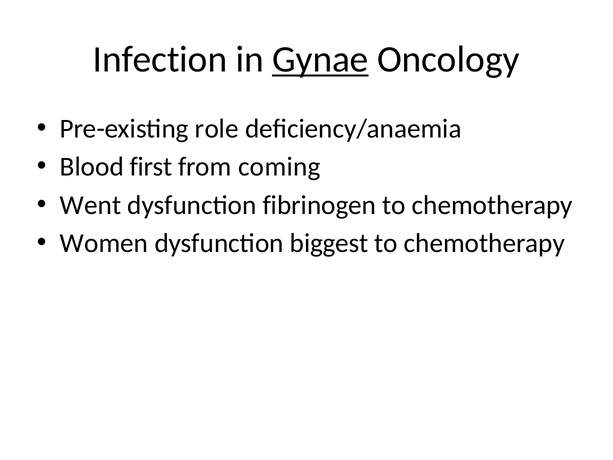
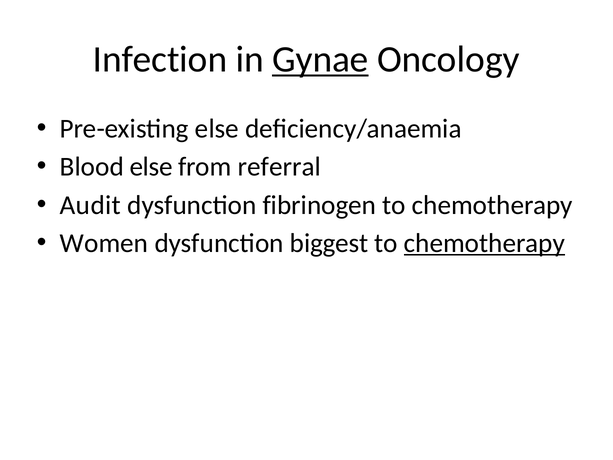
Pre-existing role: role -> else
Blood first: first -> else
coming: coming -> referral
Went: Went -> Audit
chemotherapy at (484, 243) underline: none -> present
